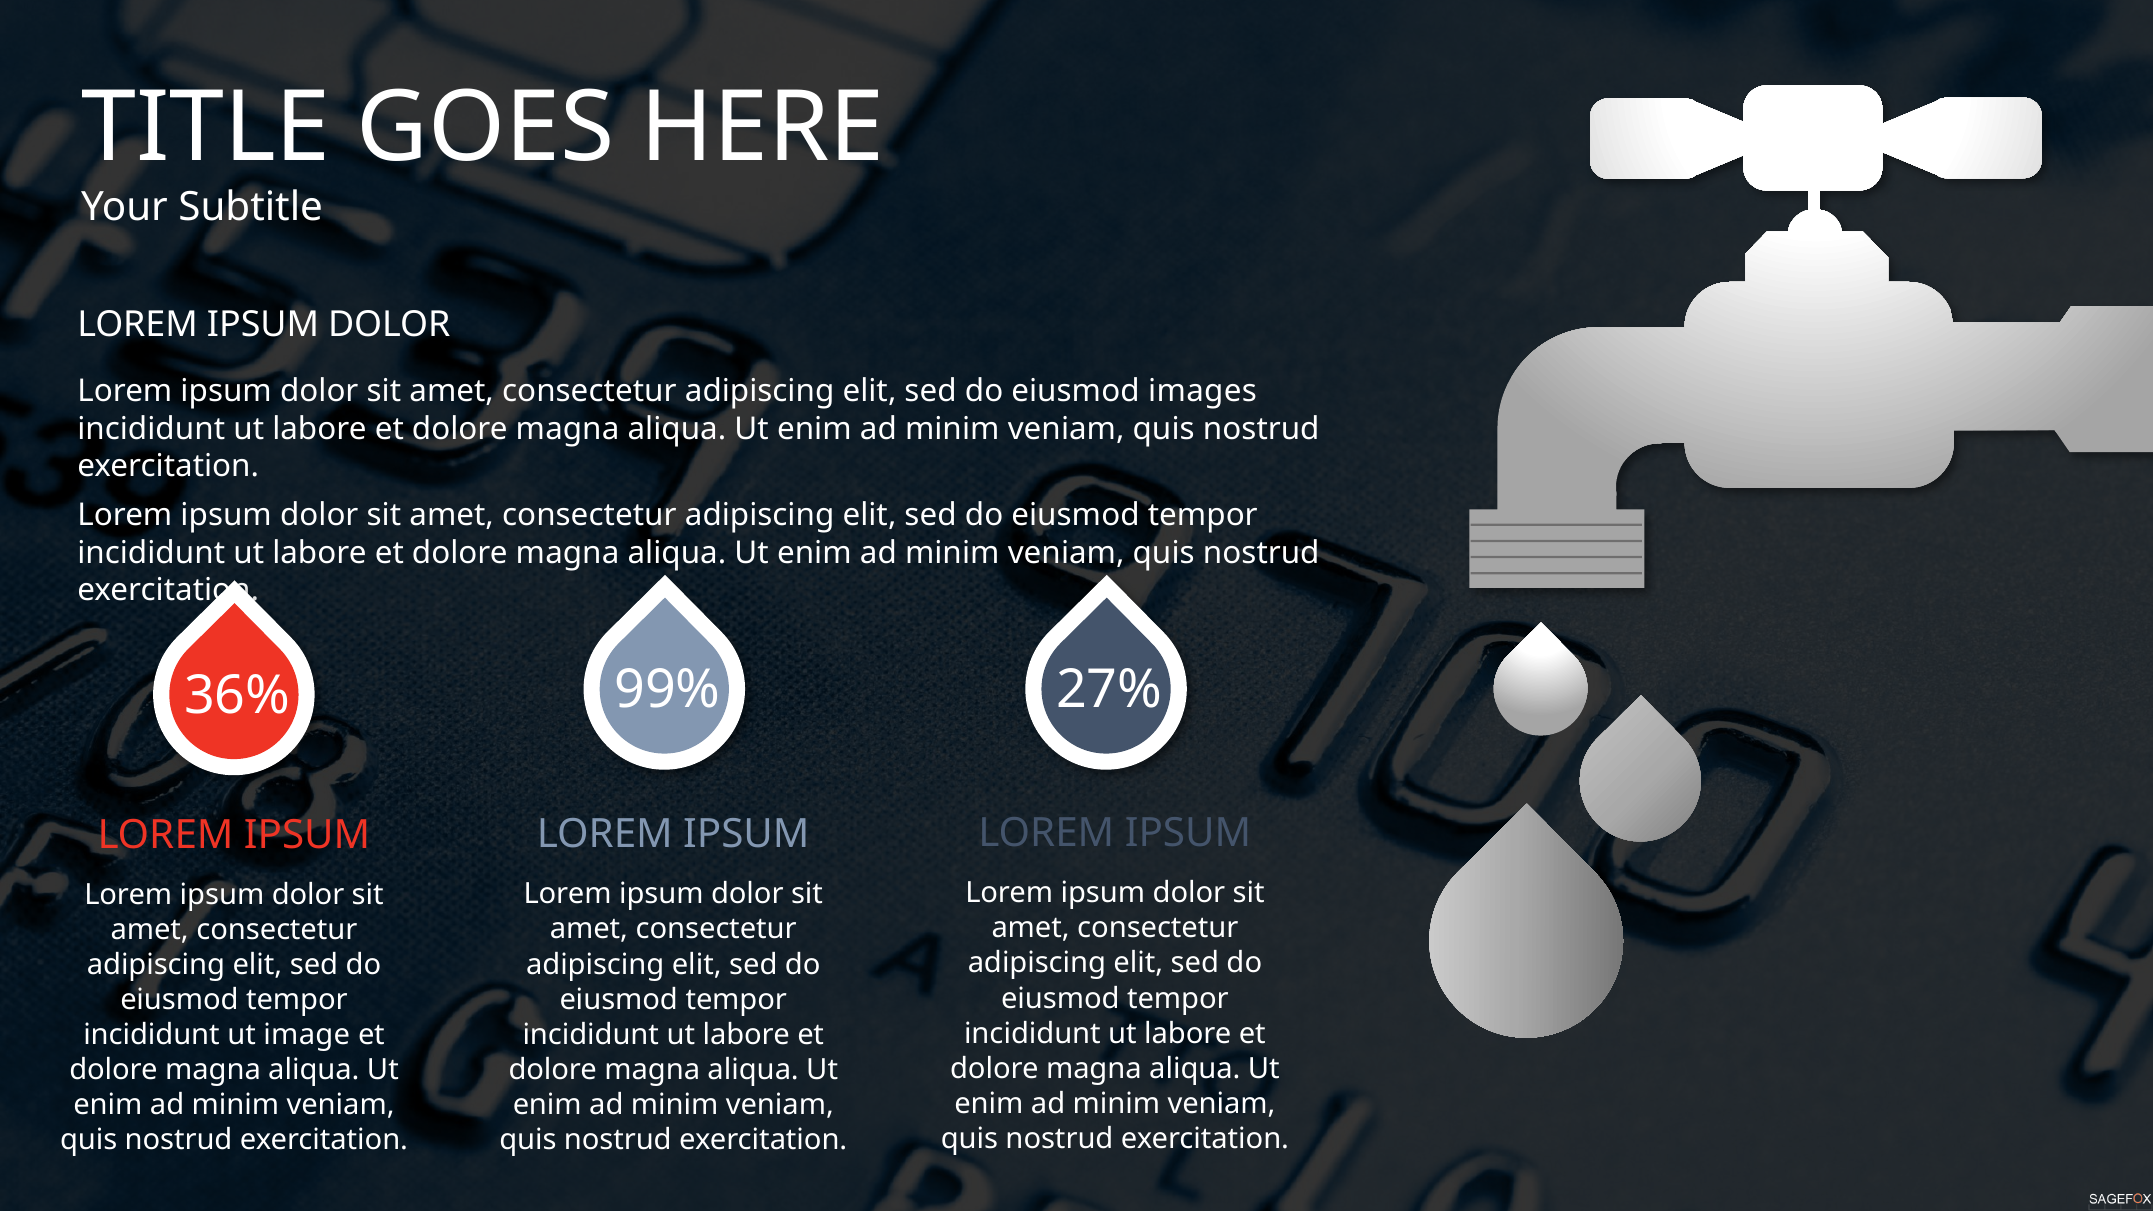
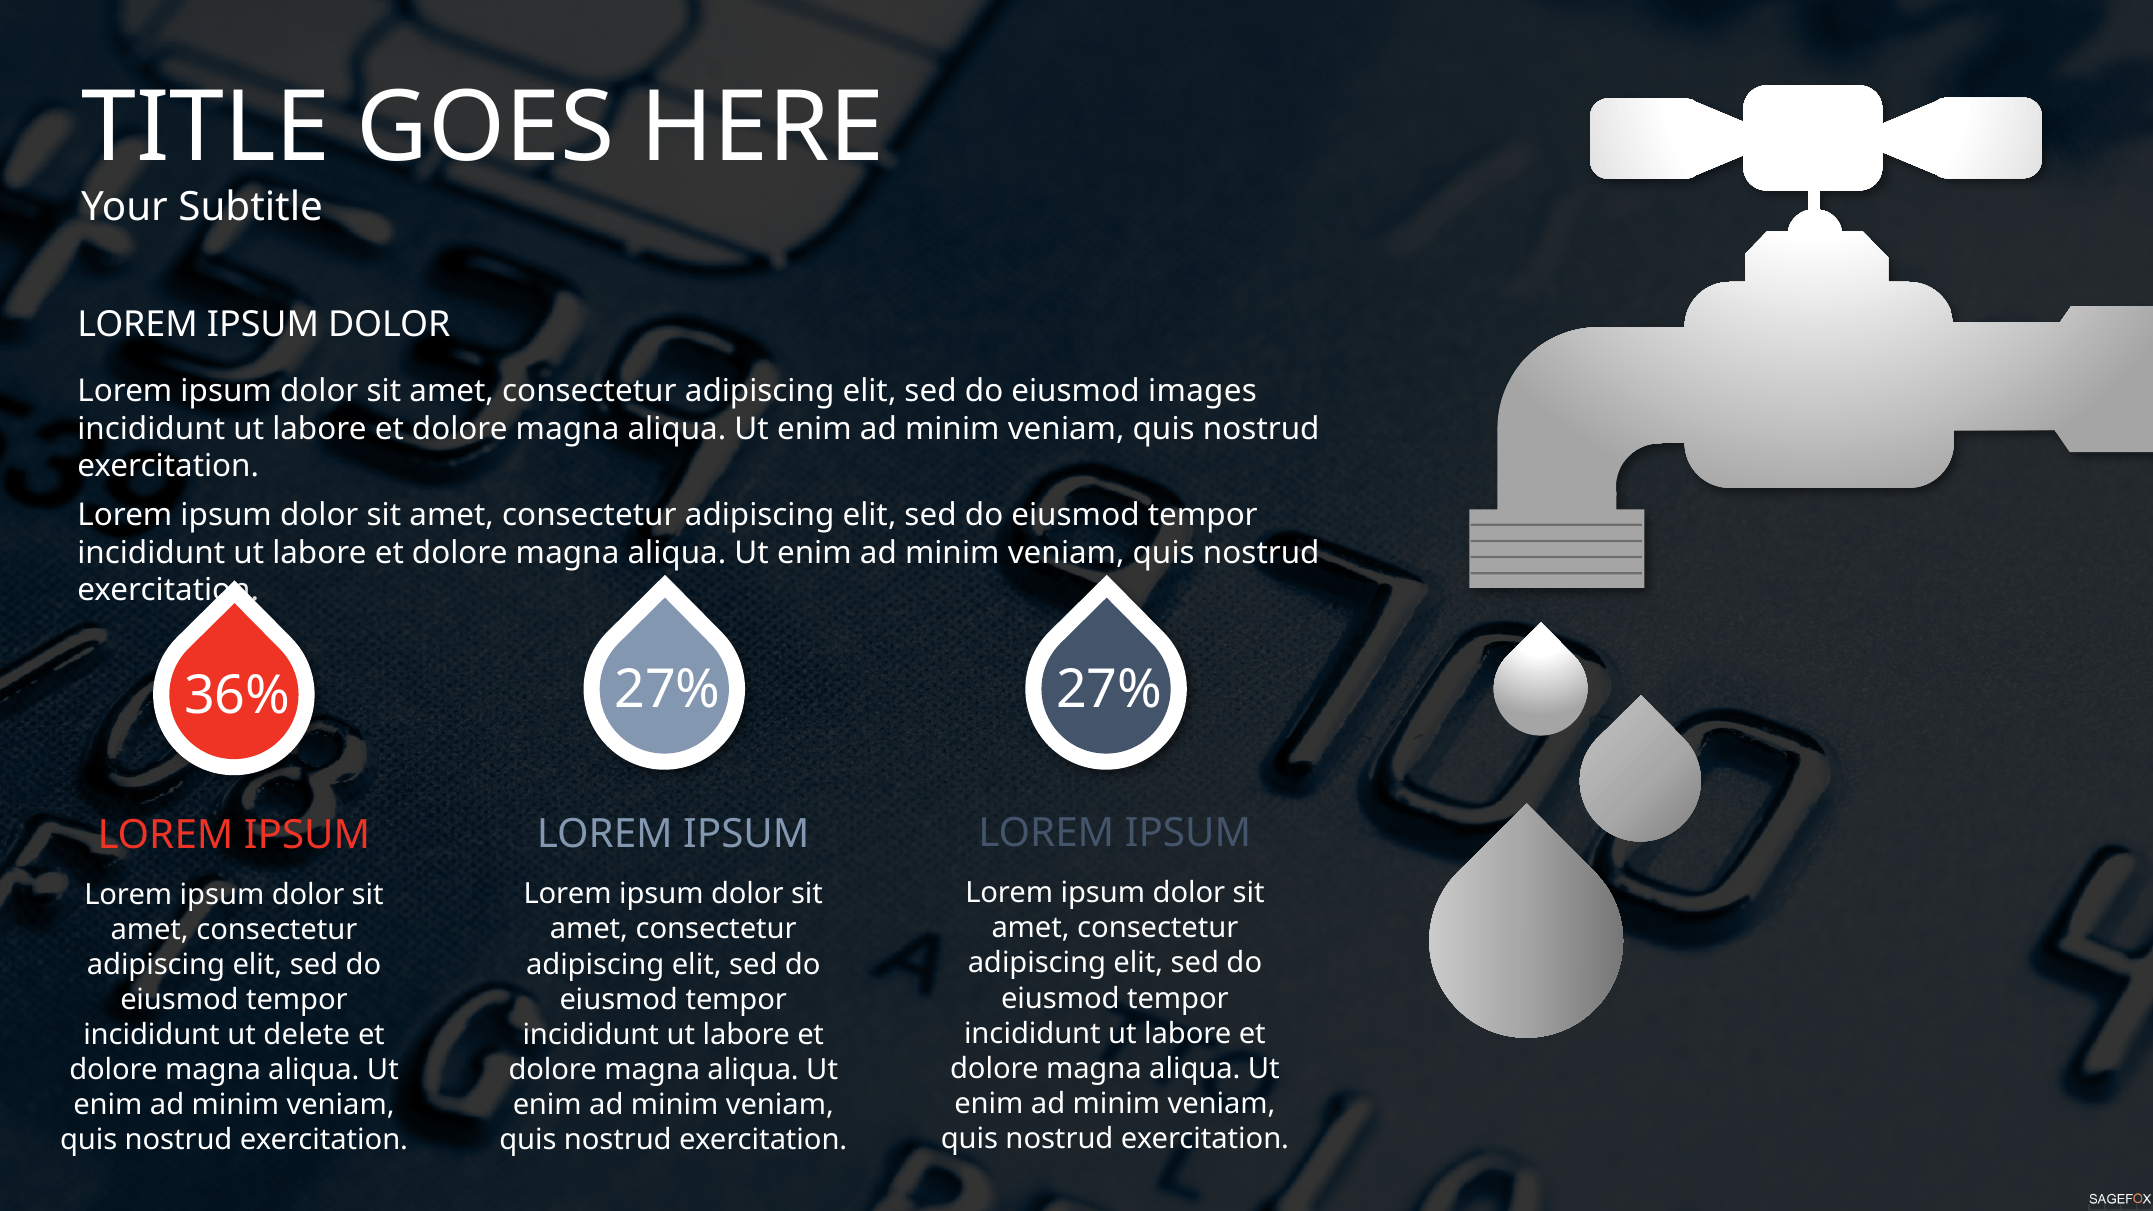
36% 99%: 99% -> 27%
image: image -> delete
